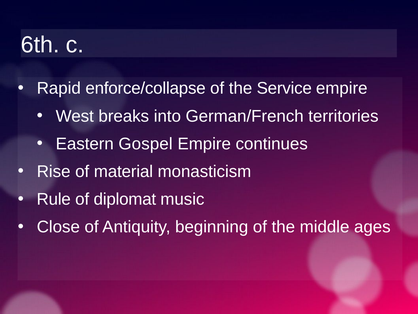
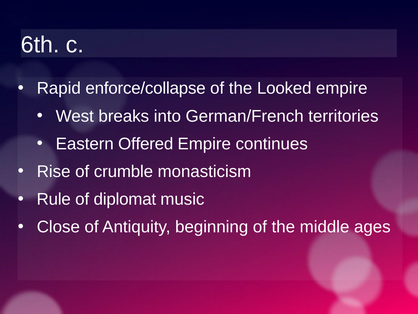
Service: Service -> Looked
Gospel: Gospel -> Offered
material: material -> crumble
